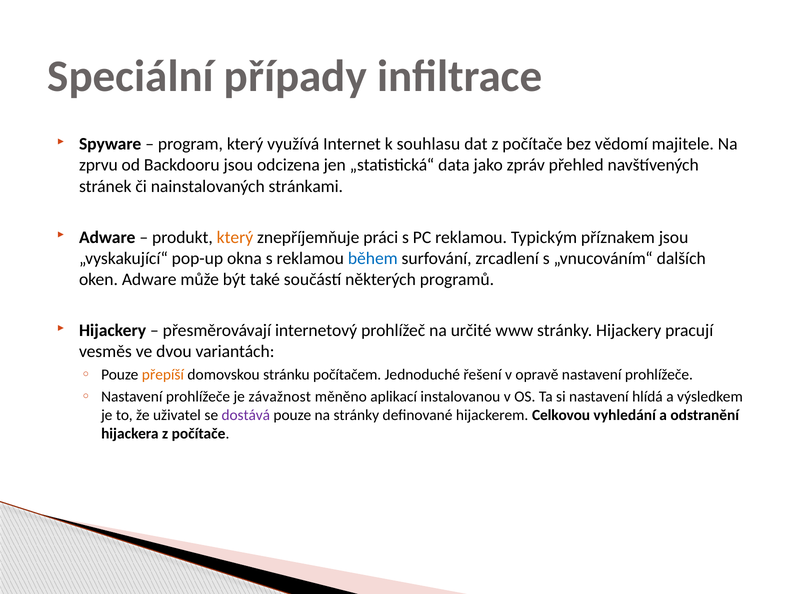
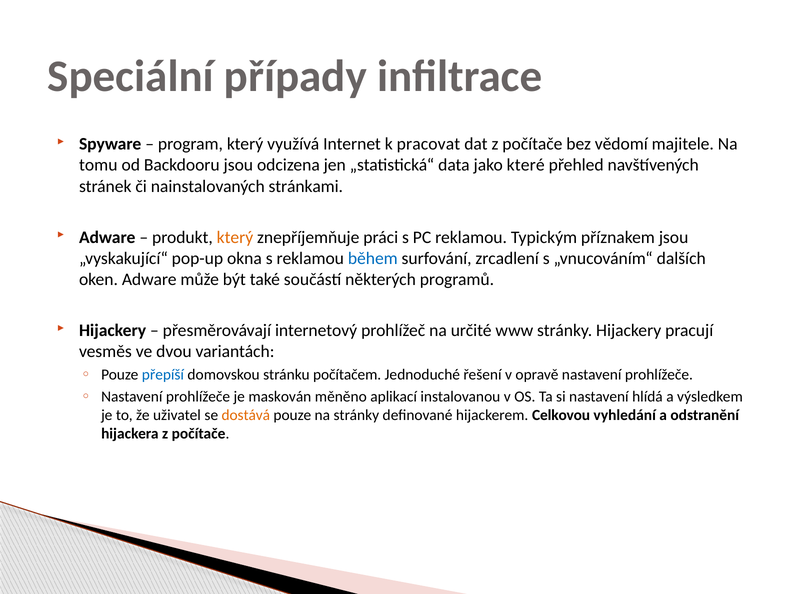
souhlasu: souhlasu -> pracovat
zprvu: zprvu -> tomu
zpráv: zpráv -> které
přepíší colour: orange -> blue
závažnost: závažnost -> maskován
dostává colour: purple -> orange
